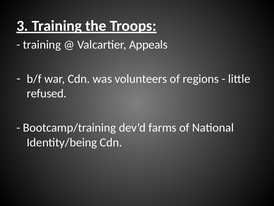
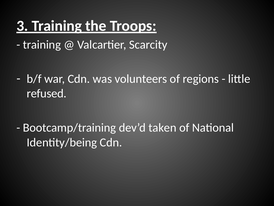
Appeals: Appeals -> Scarcity
farms: farms -> taken
